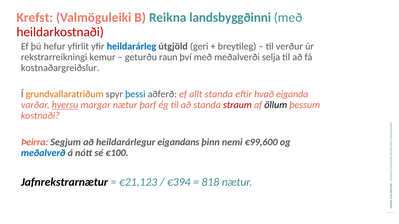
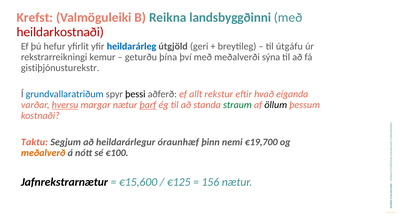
verður: verður -> útgáfu
raun: raun -> þína
selja: selja -> sýna
kostnaðargreiðslur: kostnaðargreiðslur -> gistiþjónusturekstr
grundvallaratriðum colour: orange -> blue
þessi colour: blue -> black
allt standa: standa -> rekstur
þarf underline: none -> present
straum colour: red -> green
Þeirra: Þeirra -> Taktu
eigandans: eigandans -> óraunhæf
€99,600: €99,600 -> €19,700
meðalverð colour: blue -> orange
€21,123: €21,123 -> €15,600
€394: €394 -> €125
818: 818 -> 156
